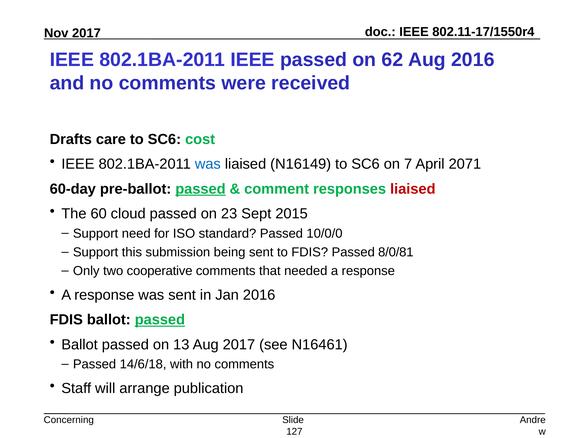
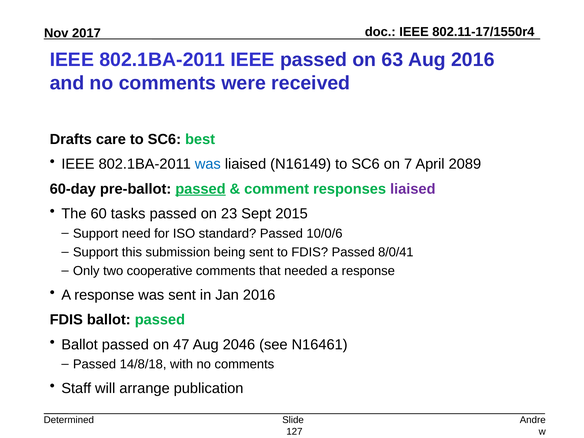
62: 62 -> 63
cost: cost -> best
2071: 2071 -> 2089
liaised at (413, 189) colour: red -> purple
cloud: cloud -> tasks
10/0/0: 10/0/0 -> 10/0/6
8/0/81: 8/0/81 -> 8/0/41
passed at (160, 320) underline: present -> none
13: 13 -> 47
Aug 2017: 2017 -> 2046
14/6/18: 14/6/18 -> 14/8/18
Concerning: Concerning -> Determined
